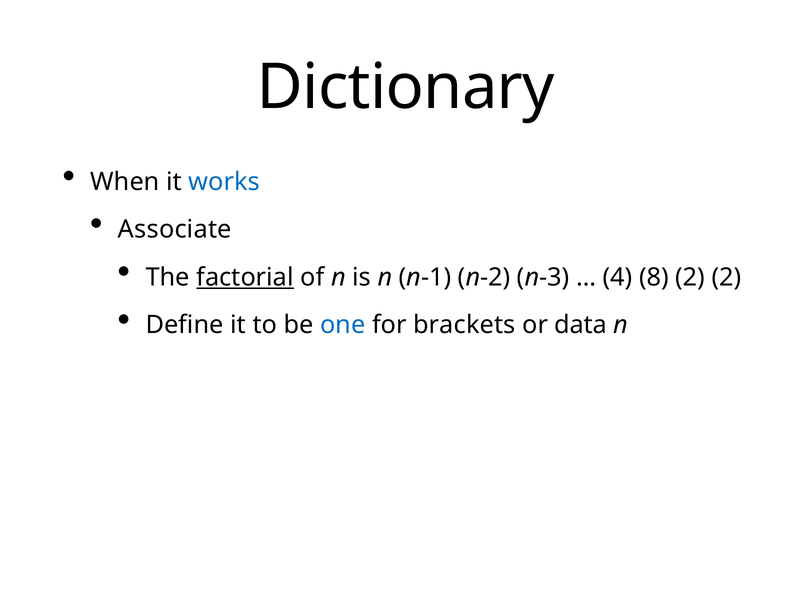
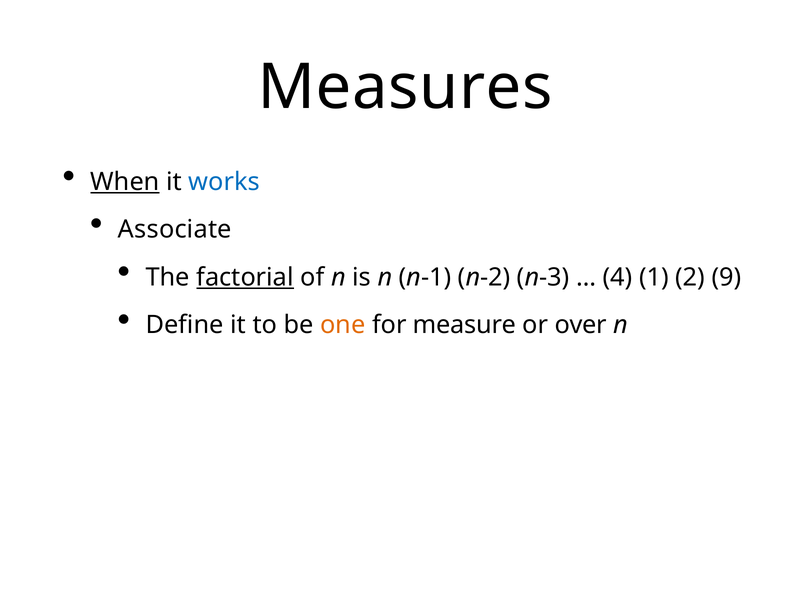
Dictionary: Dictionary -> Measures
When underline: none -> present
8: 8 -> 1
2 2: 2 -> 9
one colour: blue -> orange
brackets: brackets -> measure
data: data -> over
